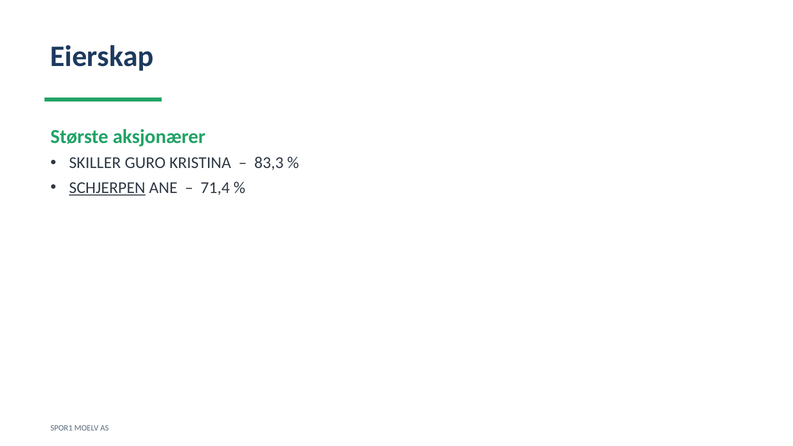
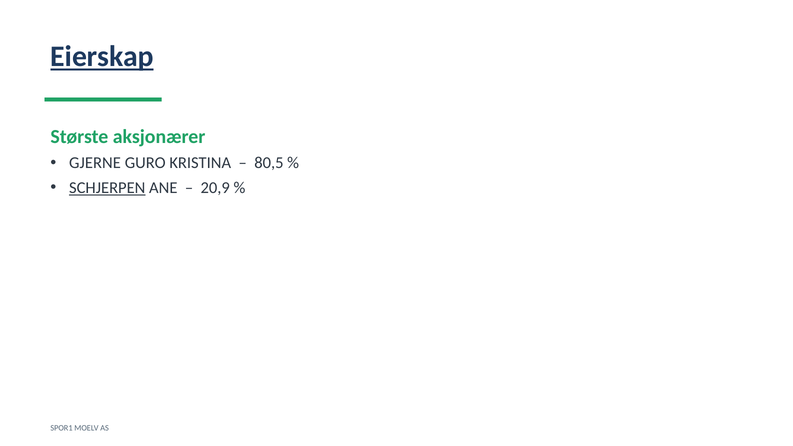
Eierskap underline: none -> present
SKILLER: SKILLER -> GJERNE
83,3: 83,3 -> 80,5
71,4: 71,4 -> 20,9
